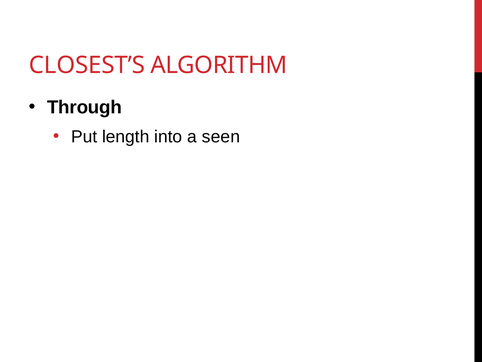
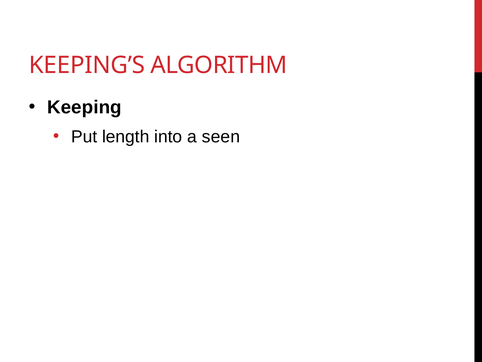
CLOSEST’S: CLOSEST’S -> KEEPING’S
Through: Through -> Keeping
